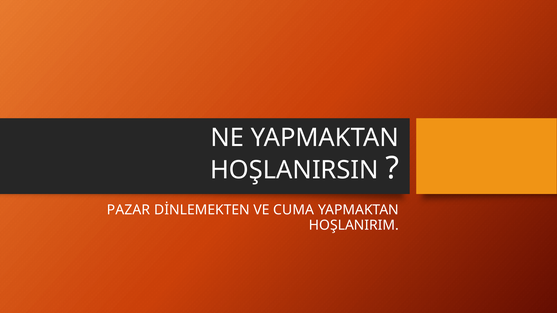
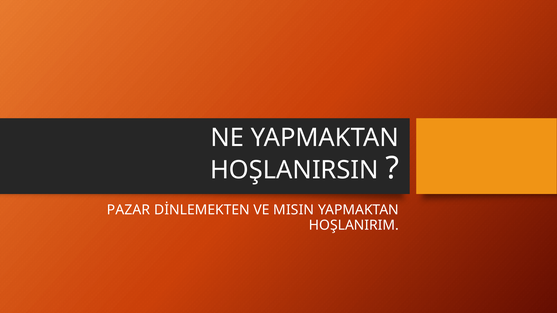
CUMA: CUMA -> MISIN
